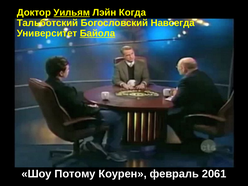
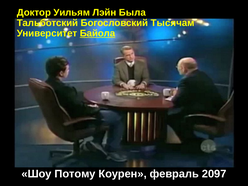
Уильям underline: present -> none
Когда: Когда -> Была
Навсегда: Навсегда -> Тысячам
2061: 2061 -> 2097
